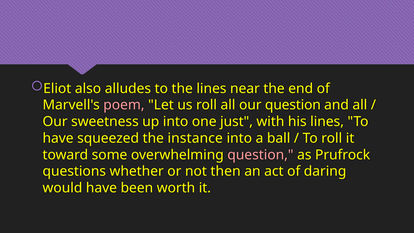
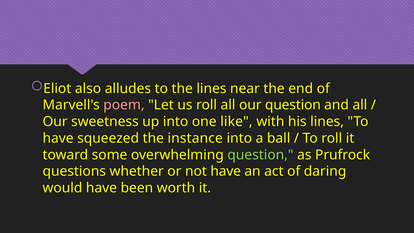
just: just -> like
question at (260, 155) colour: pink -> light green
not then: then -> have
